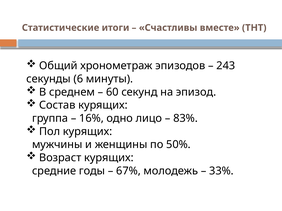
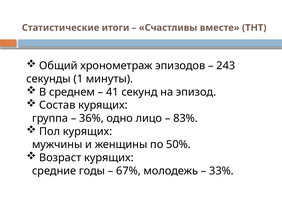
6: 6 -> 1
60: 60 -> 41
16%: 16% -> 36%
